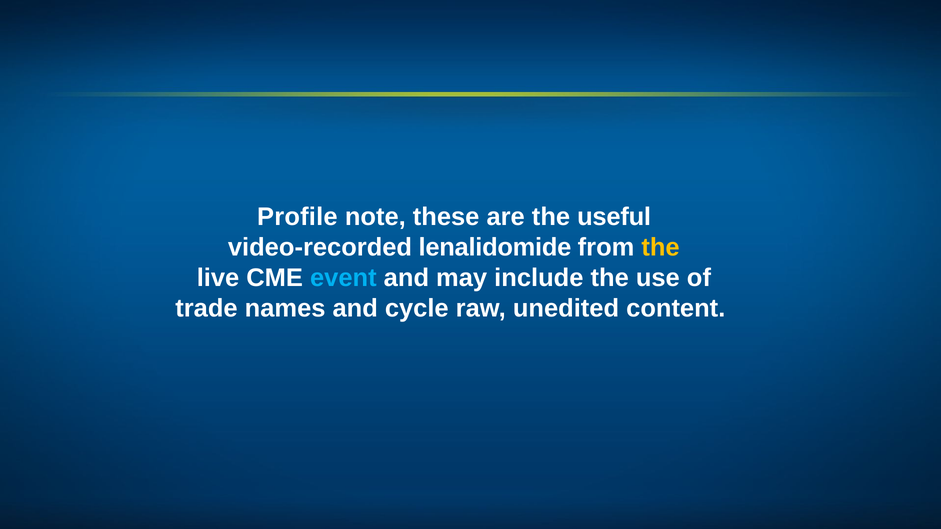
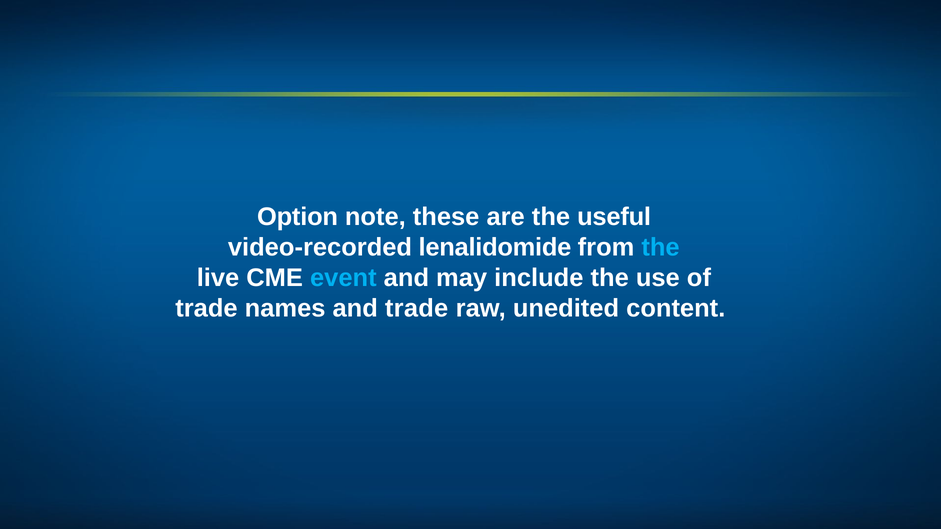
Profile: Profile -> Option
the at (661, 247) colour: yellow -> light blue
and cycle: cycle -> trade
